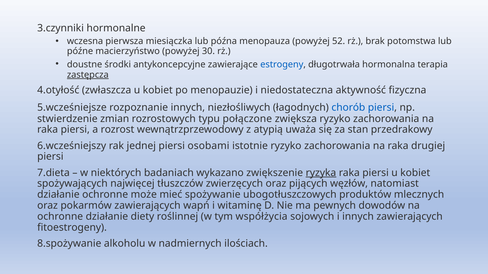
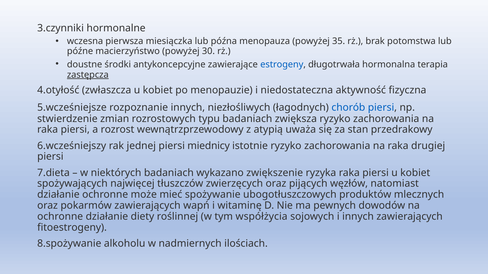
52: 52 -> 35
typu połączone: połączone -> badaniach
osobami: osobami -> miednicy
ryzyka underline: present -> none
